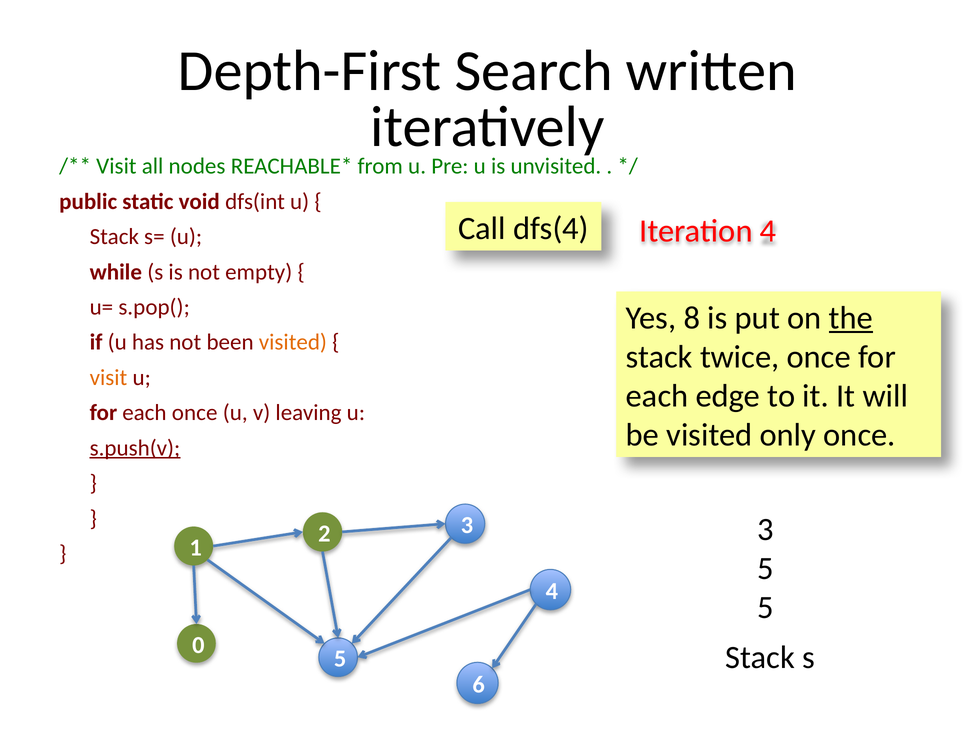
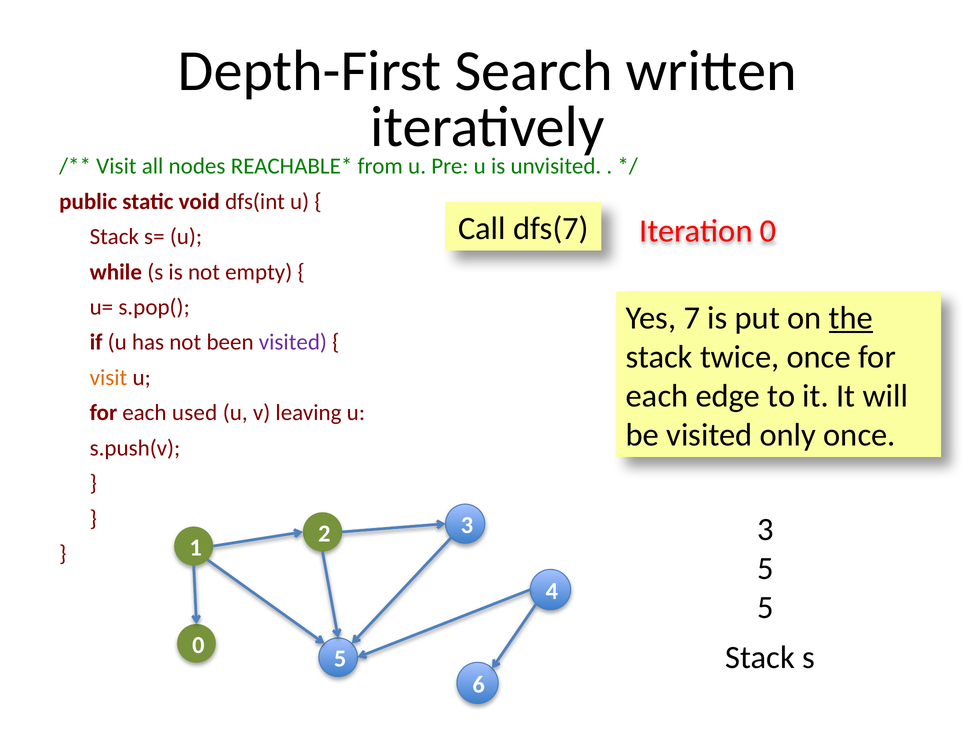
dfs(4: dfs(4 -> dfs(7
Iteration 4: 4 -> 0
8: 8 -> 7
visited at (293, 342) colour: orange -> purple
each once: once -> used
s.push(v underline: present -> none
